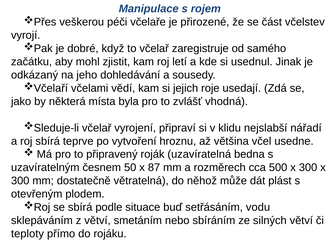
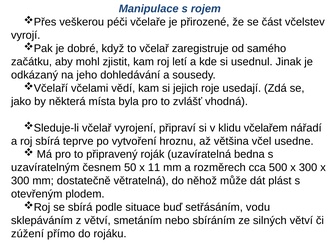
nejslabší: nejslabší -> včelařem
87: 87 -> 11
teploty: teploty -> zúžení
